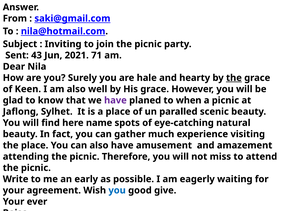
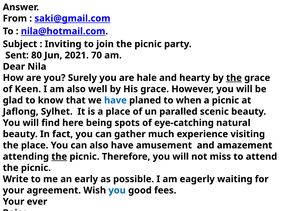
43: 43 -> 80
71: 71 -> 70
have at (115, 100) colour: purple -> blue
name: name -> being
the at (59, 156) underline: none -> present
give: give -> fees
